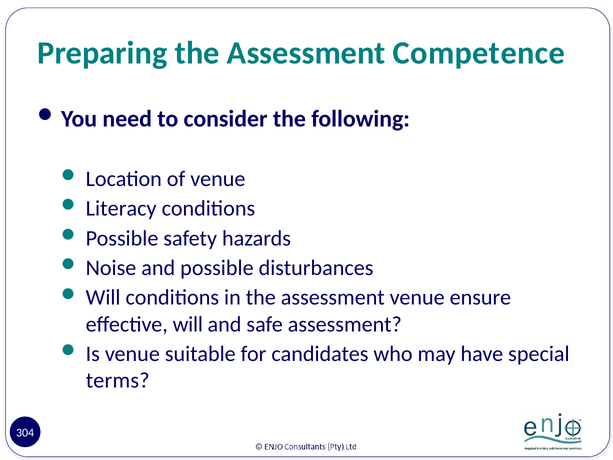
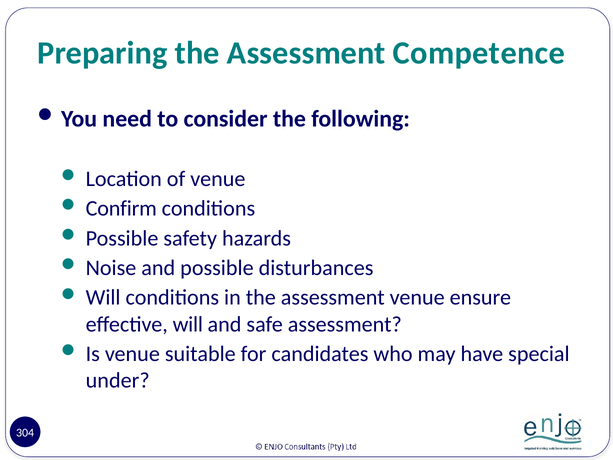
Literacy: Literacy -> Confirm
terms: terms -> under
